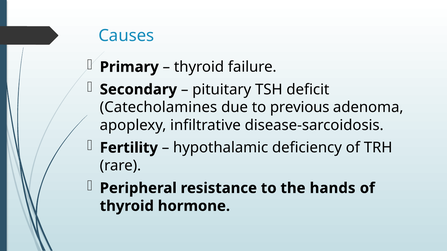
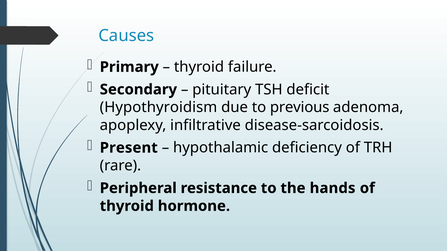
Catecholamines: Catecholamines -> Hypothyroidism
Fertility: Fertility -> Present
